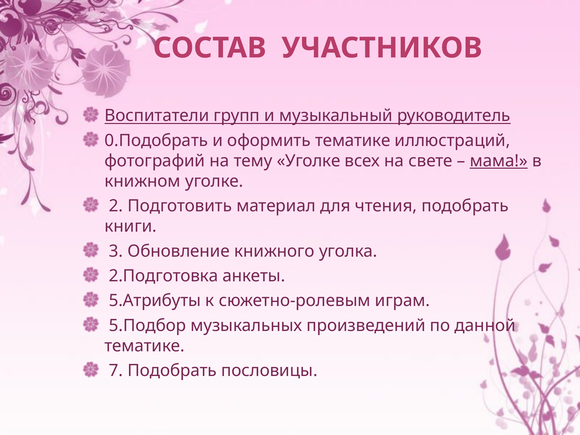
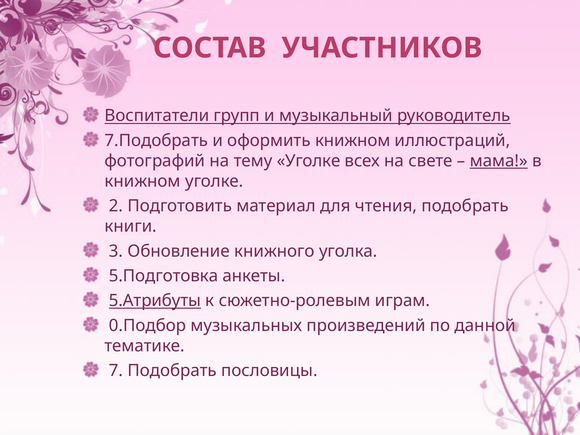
0.Подобрать: 0.Подобрать -> 7.Подобрать
оформить тематике: тематике -> книжном
2.Подготовка: 2.Подготовка -> 5.Подготовка
5.Атрибуты underline: none -> present
5.Подбор: 5.Подбор -> 0.Подбор
